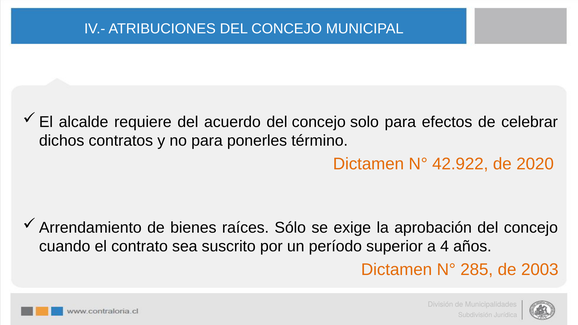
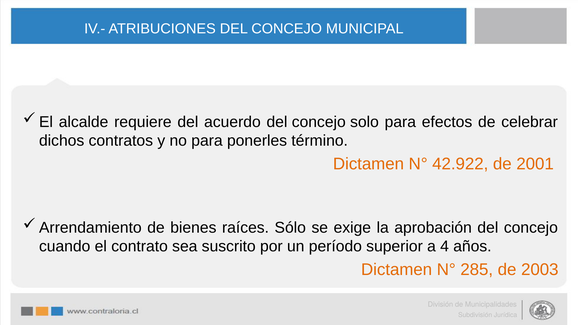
2020: 2020 -> 2001
